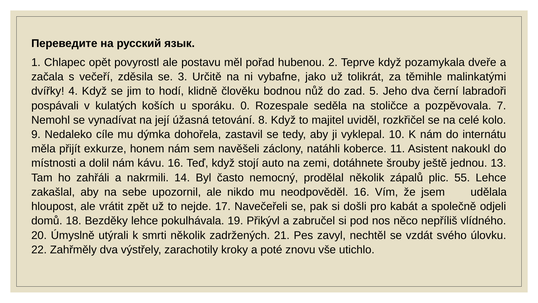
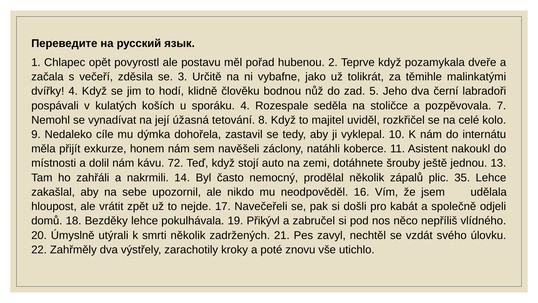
sporáku 0: 0 -> 4
kávu 16: 16 -> 72
55: 55 -> 35
